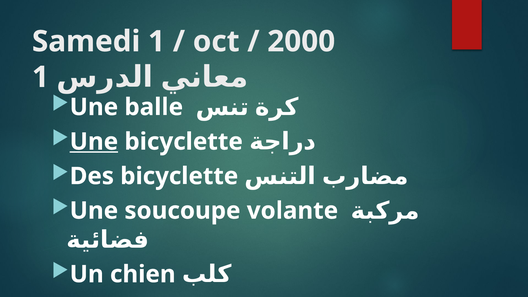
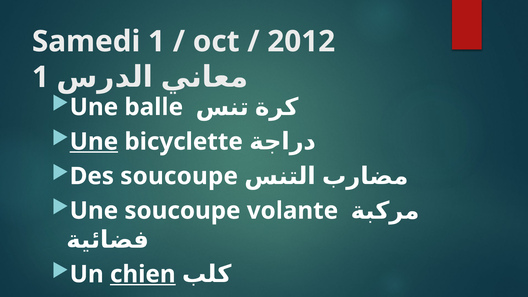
2000: 2000 -> 2012
Des bicyclette: bicyclette -> soucoupe
chien underline: none -> present
